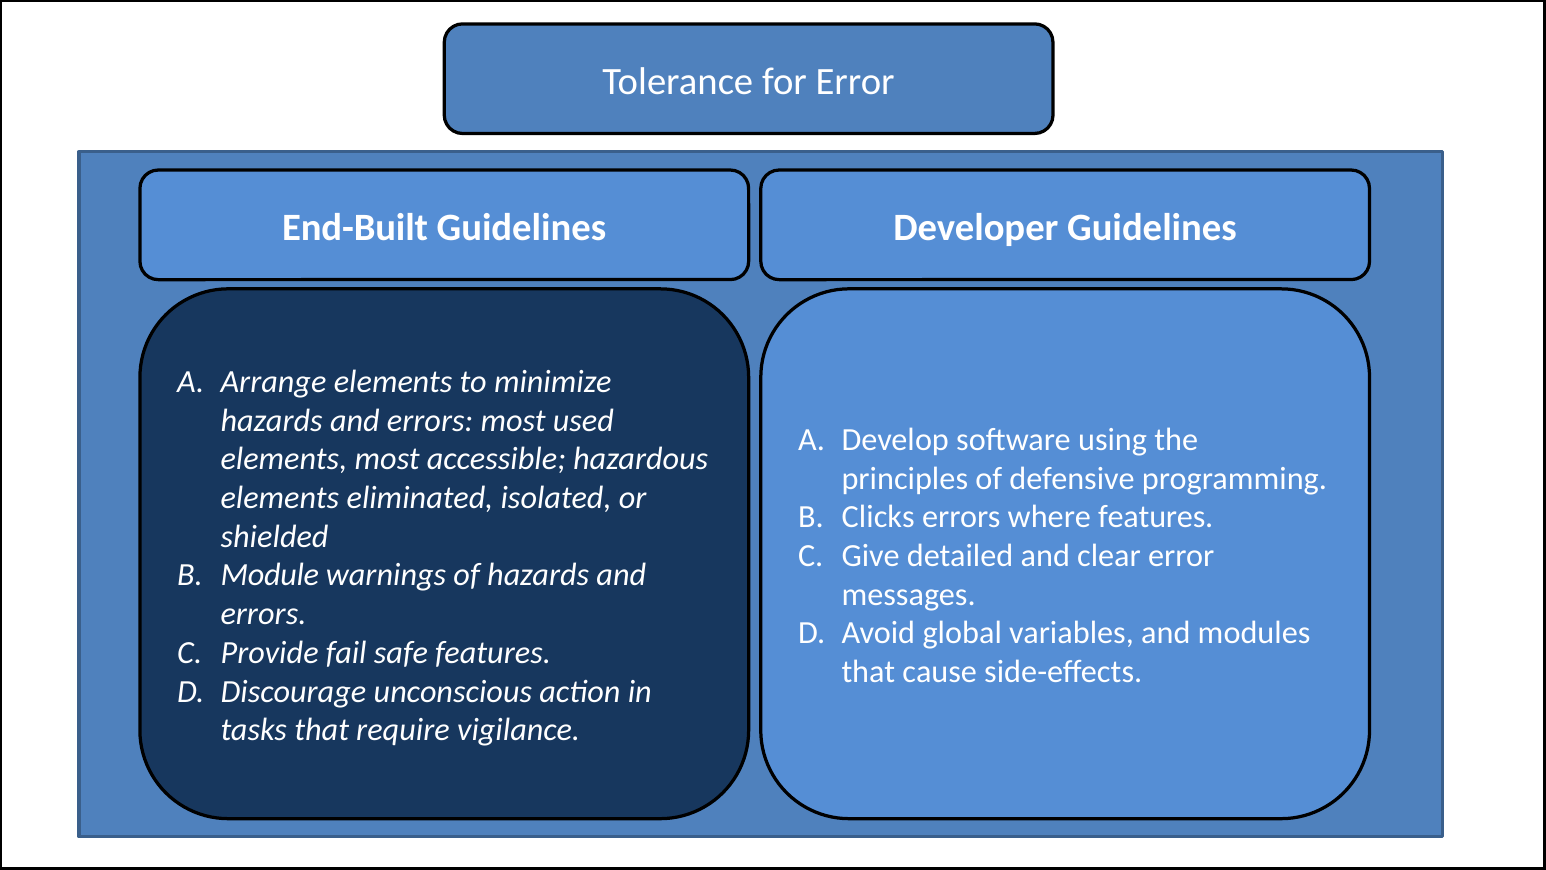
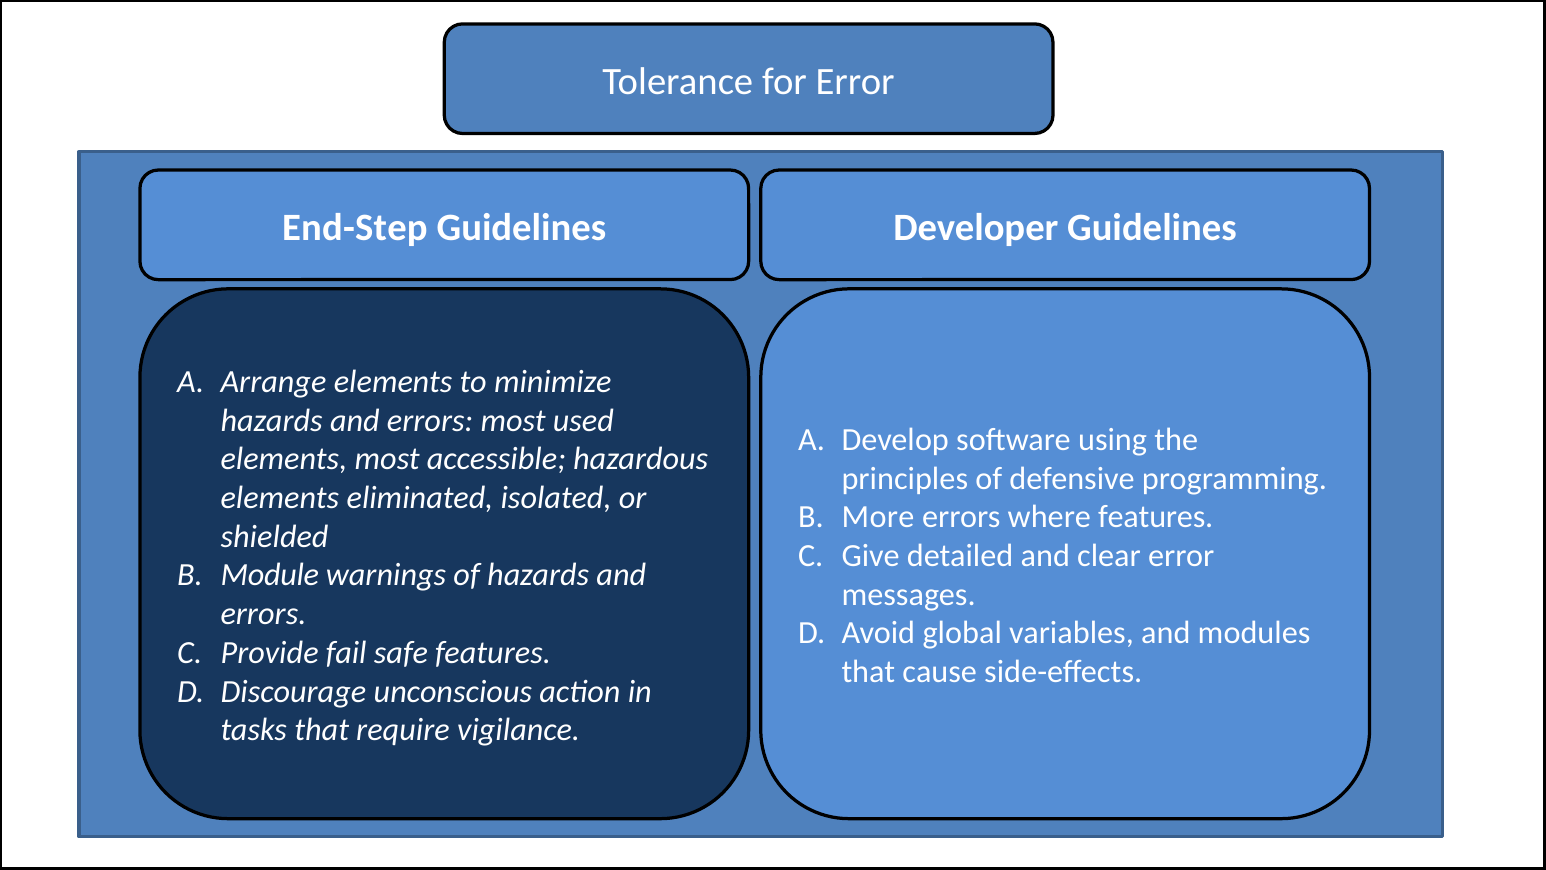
End-Built: End-Built -> End-Step
Clicks: Clicks -> More
